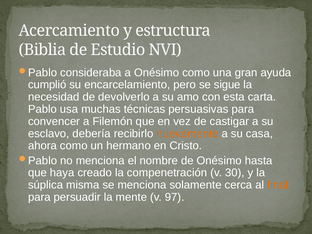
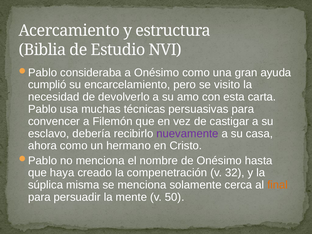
sigue: sigue -> visito
nuevamente colour: orange -> purple
30: 30 -> 32
97: 97 -> 50
